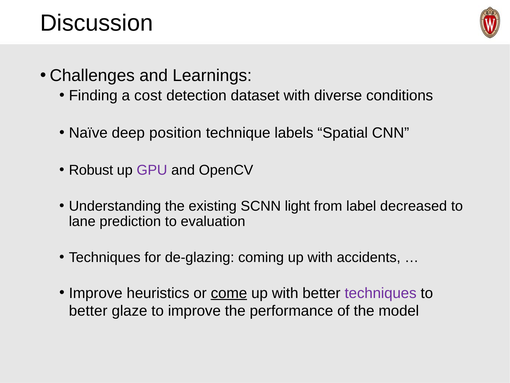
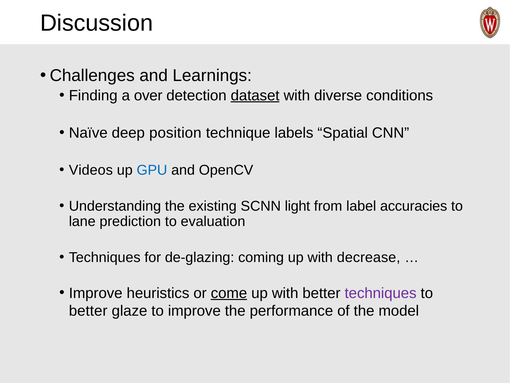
cost: cost -> over
dataset underline: none -> present
Robust: Robust -> Videos
GPU colour: purple -> blue
decreased: decreased -> accuracies
accidents: accidents -> decrease
